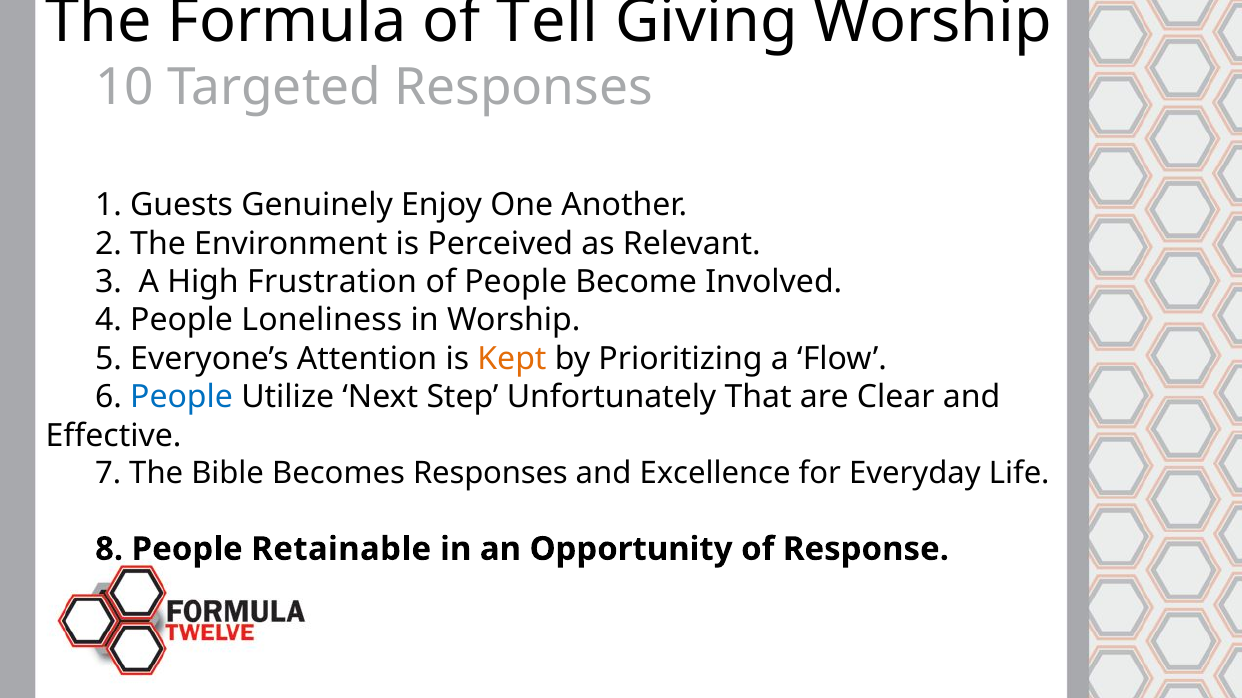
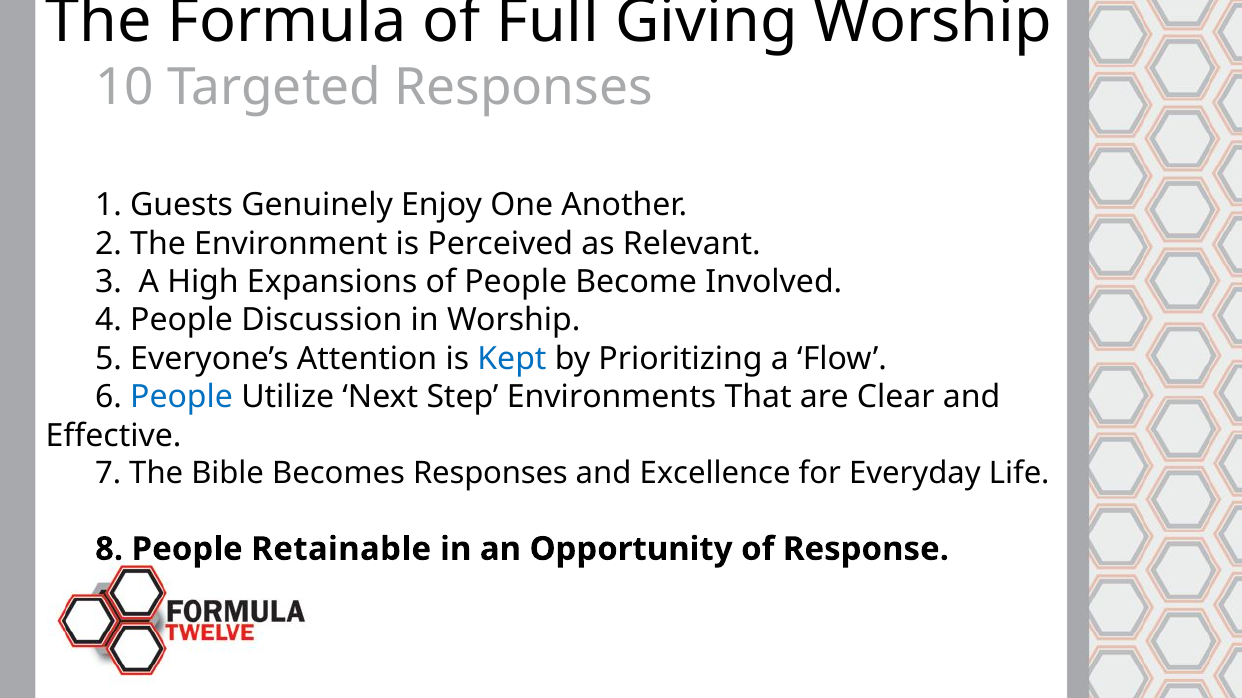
Tell: Tell -> Full
Frustration: Frustration -> Expansions
Loneliness: Loneliness -> Discussion
Kept colour: orange -> blue
Unfortunately: Unfortunately -> Environments
